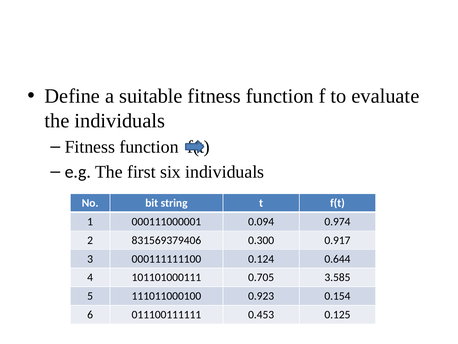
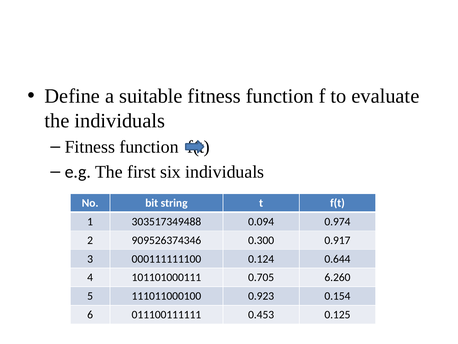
000111000001: 000111000001 -> 303517349488
831569379406: 831569379406 -> 909526374346
3.585: 3.585 -> 6.260
